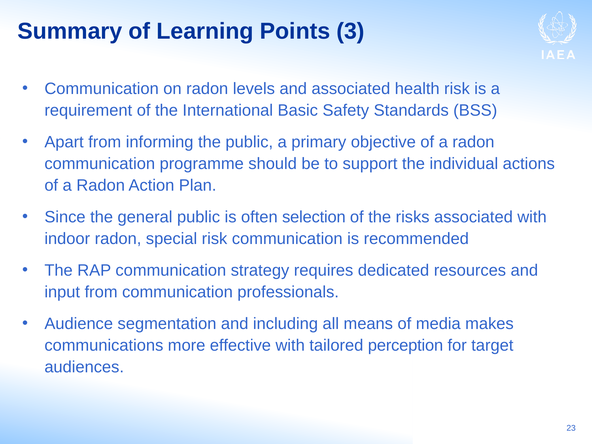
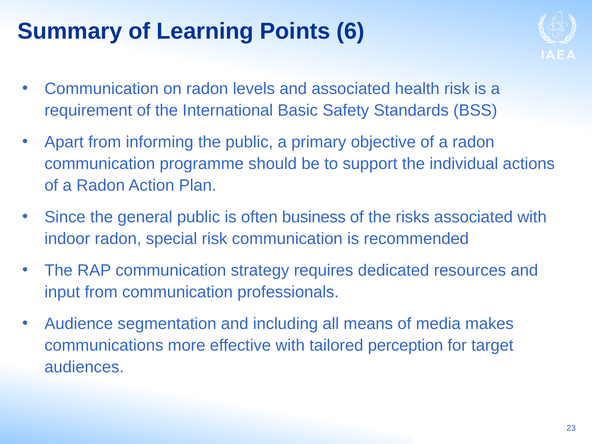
3: 3 -> 6
selection: selection -> business
